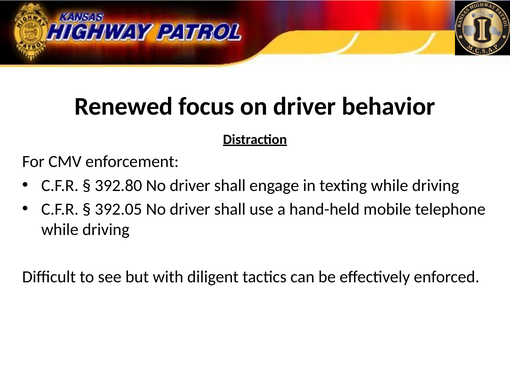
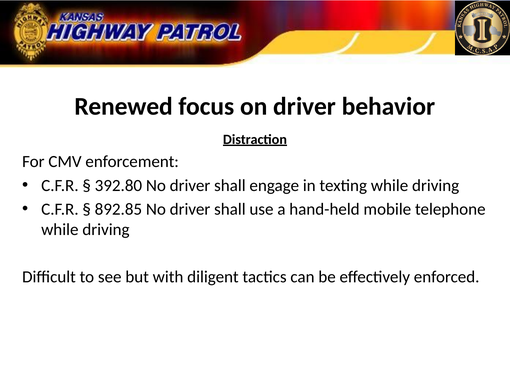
392.05: 392.05 -> 892.85
